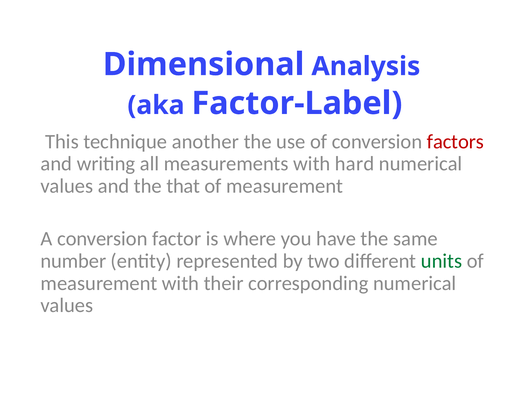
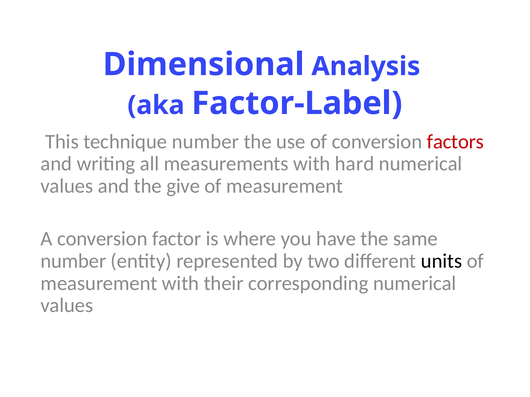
technique another: another -> number
that: that -> give
units colour: green -> black
